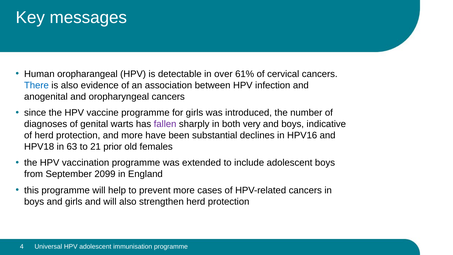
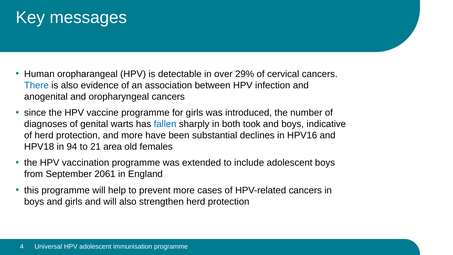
61%: 61% -> 29%
fallen colour: purple -> blue
very: very -> took
63: 63 -> 94
prior: prior -> area
2099: 2099 -> 2061
